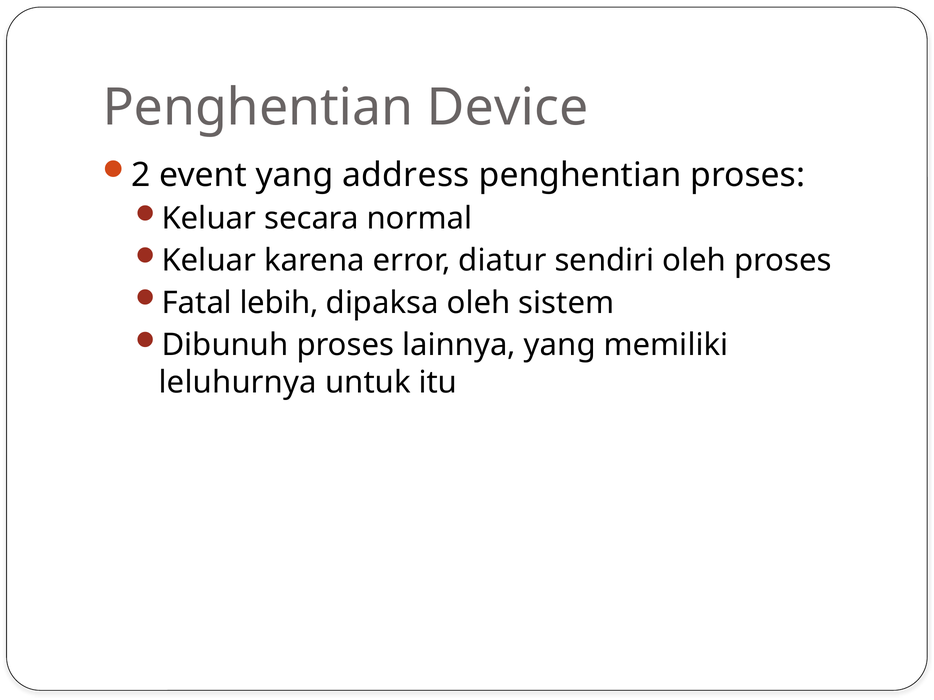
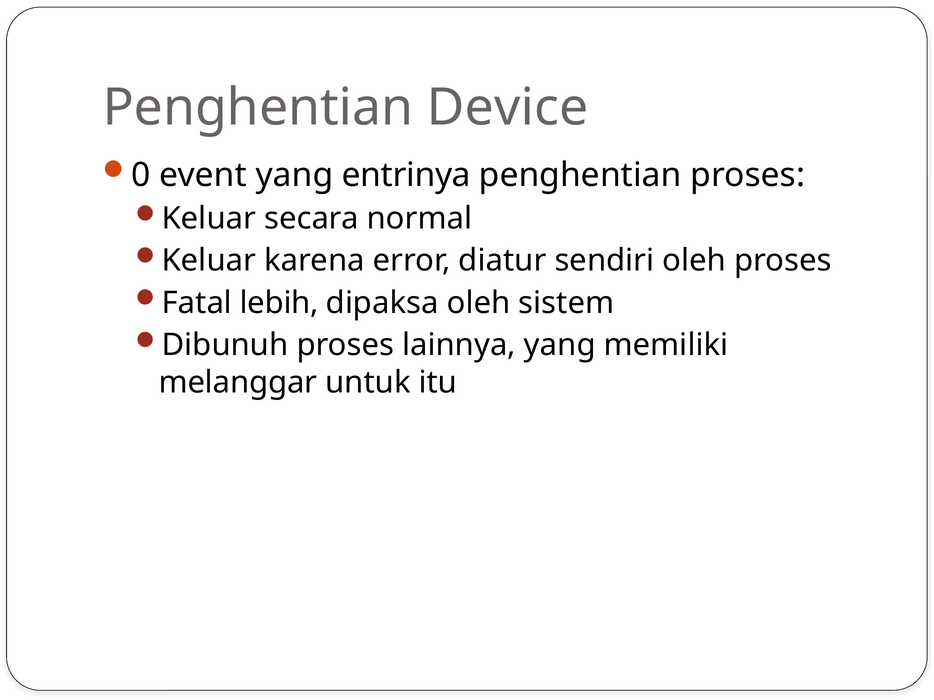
2: 2 -> 0
address: address -> entrinya
leluhurnya: leluhurnya -> melanggar
